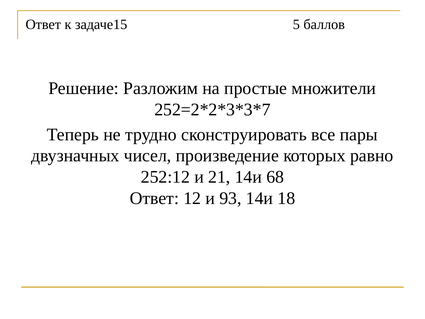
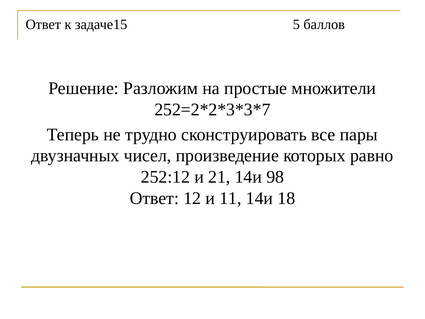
68: 68 -> 98
93: 93 -> 11
